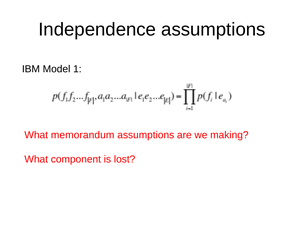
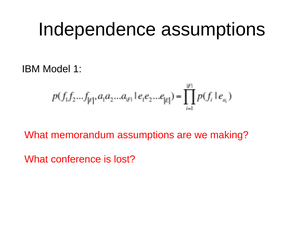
component: component -> conference
